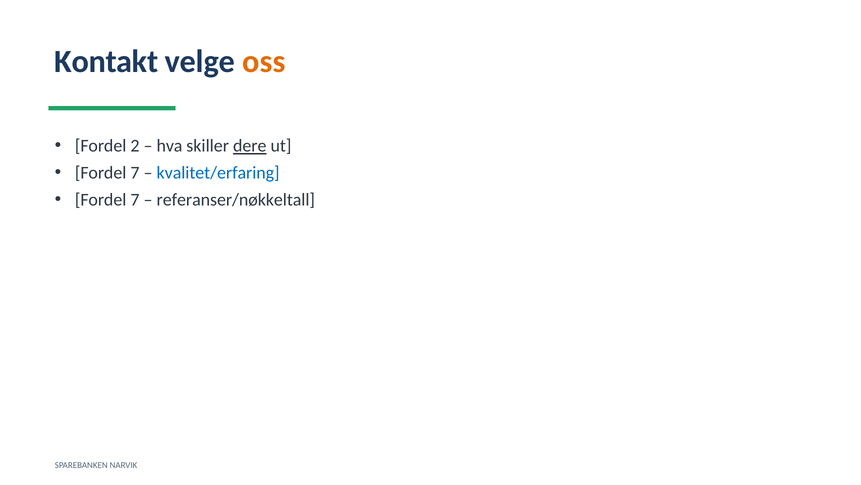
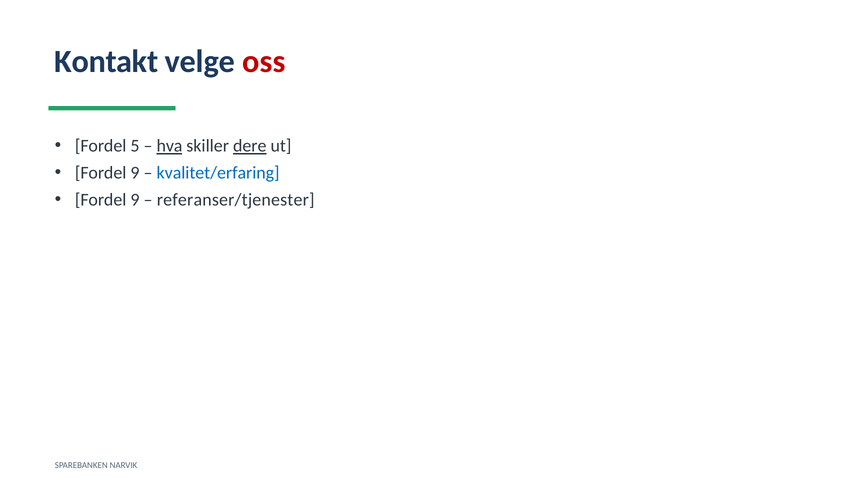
oss colour: orange -> red
2: 2 -> 5
hva underline: none -> present
7 at (135, 173): 7 -> 9
7 at (135, 200): 7 -> 9
referanser/nøkkeltall: referanser/nøkkeltall -> referanser/tjenester
